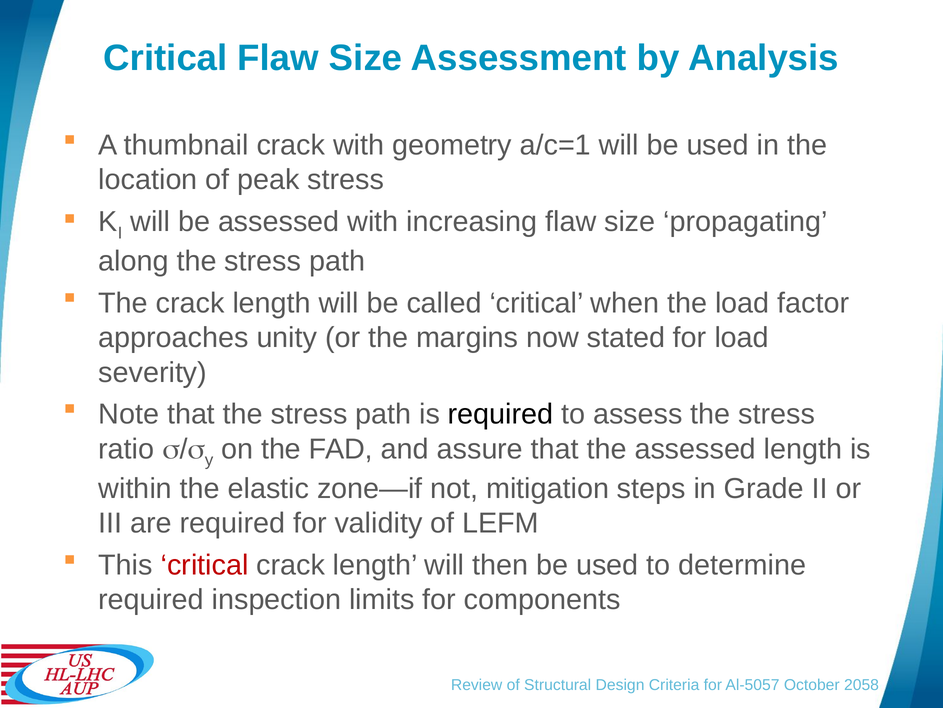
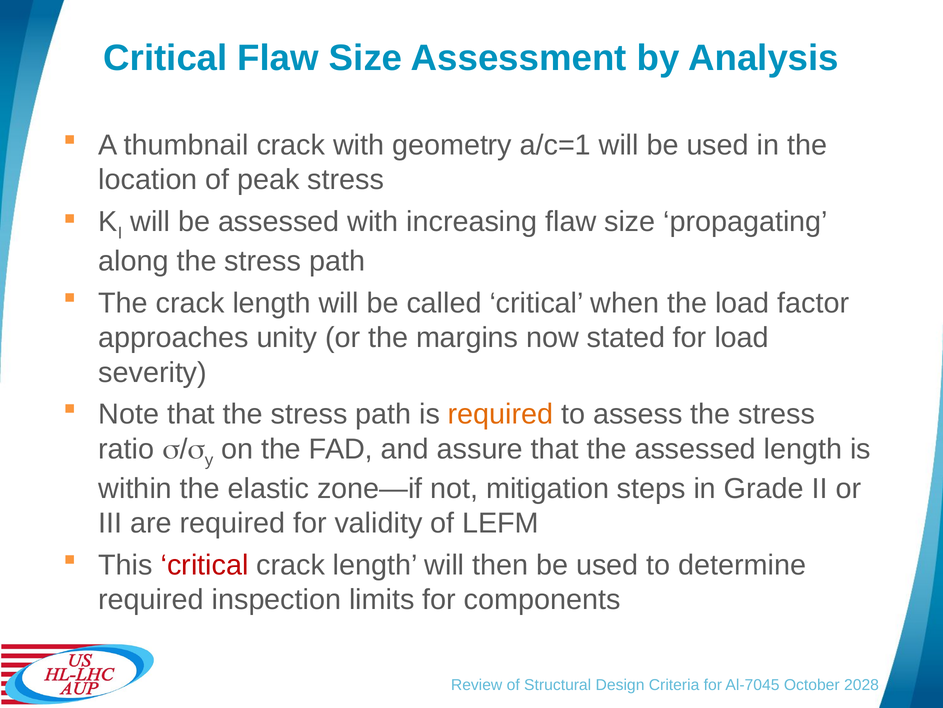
required at (501, 414) colour: black -> orange
Al-5057: Al-5057 -> Al-7045
2058: 2058 -> 2028
